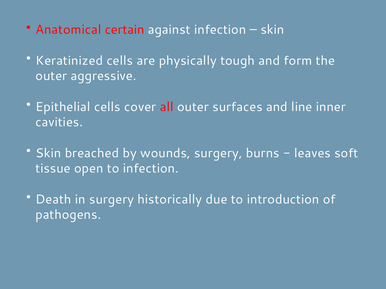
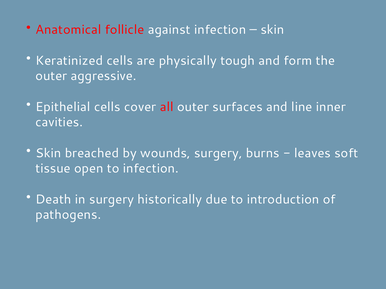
certain: certain -> follicle
